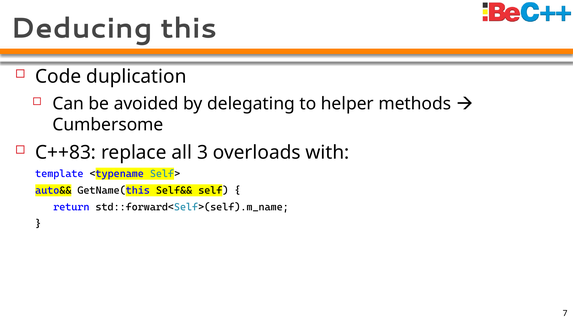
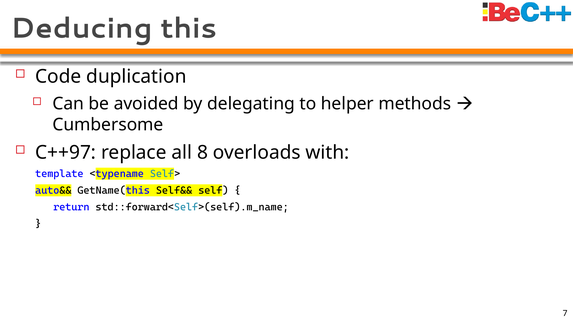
C++83: C++83 -> C++97
3: 3 -> 8
